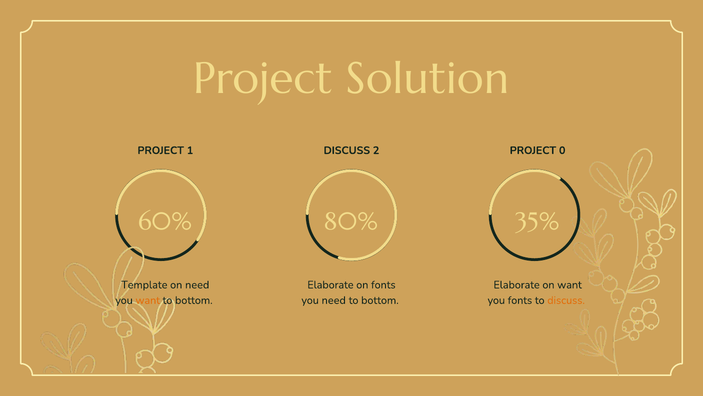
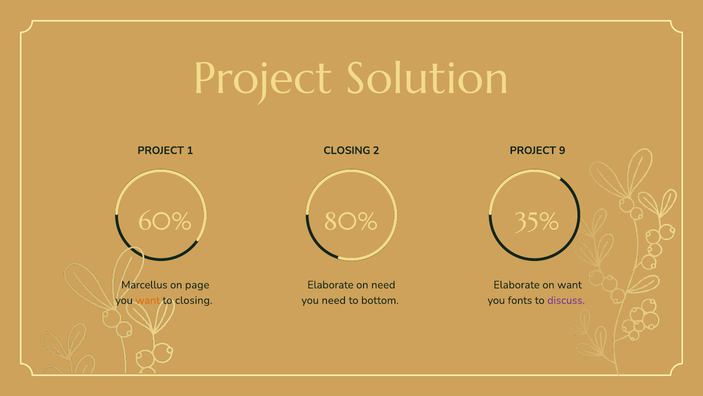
1 DISCUSS: DISCUSS -> CLOSING
0: 0 -> 9
Template: Template -> Marcellus
on need: need -> page
on fonts: fonts -> need
bottom at (194, 300): bottom -> closing
discuss at (566, 300) colour: orange -> purple
